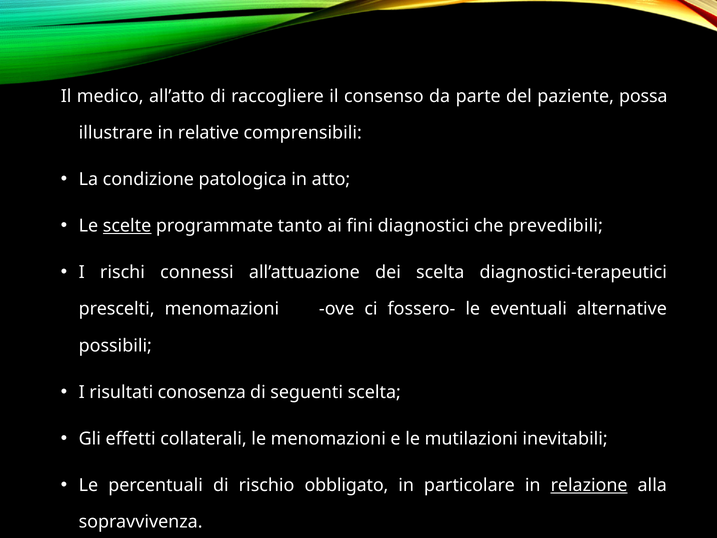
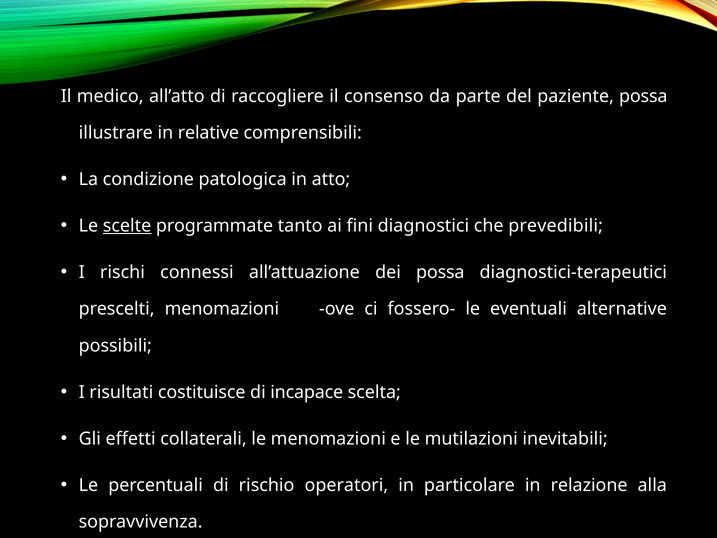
dei scelta: scelta -> possa
conosenza: conosenza -> costituisce
seguenti: seguenti -> incapace
obbligato: obbligato -> operatori
relazione underline: present -> none
